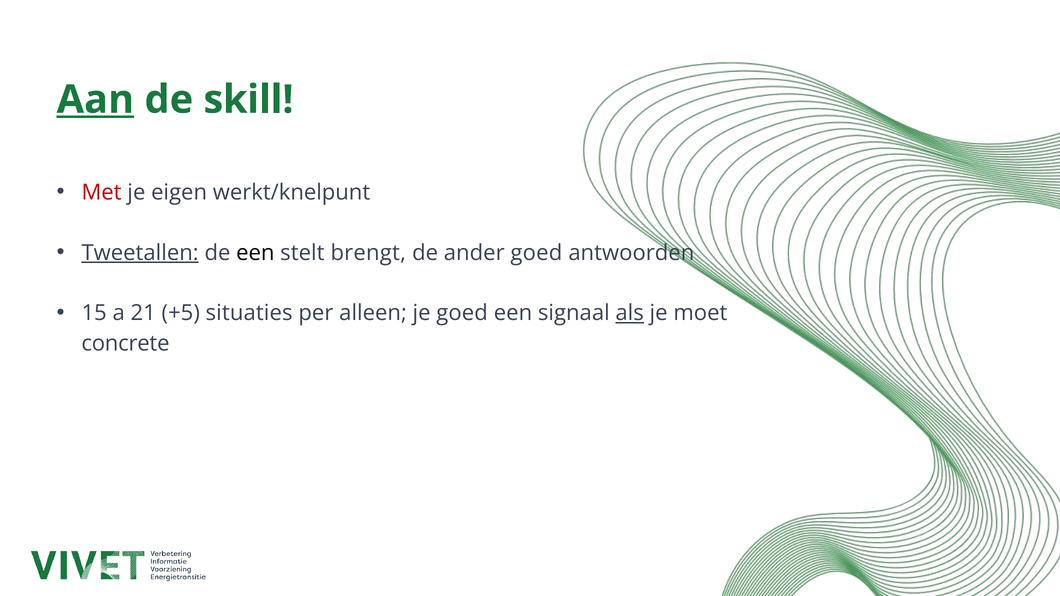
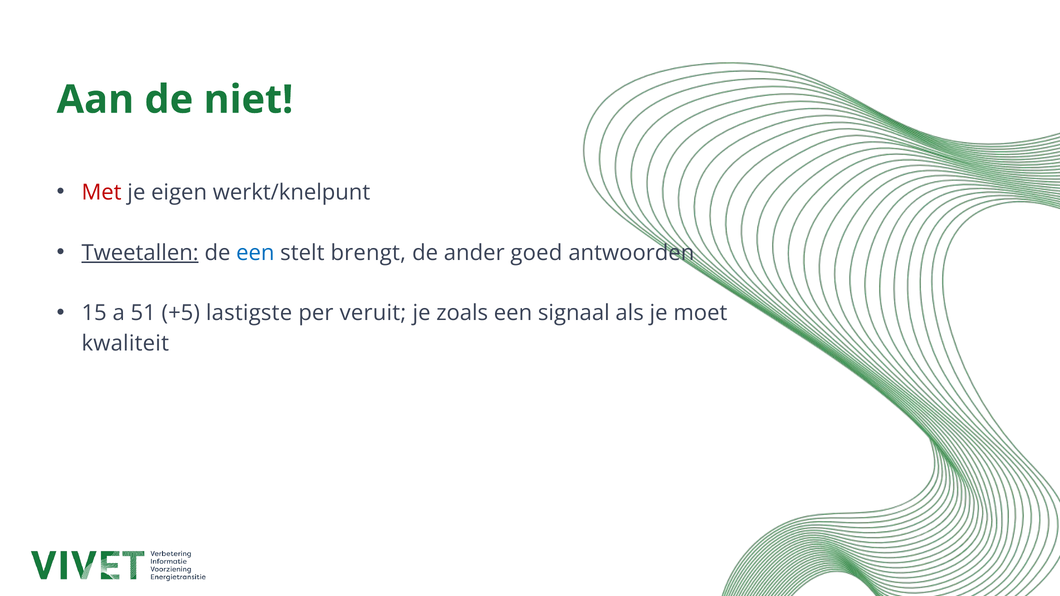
Aan underline: present -> none
skill: skill -> niet
een at (255, 253) colour: black -> blue
21: 21 -> 51
situaties: situaties -> lastigste
alleen: alleen -> veruit
je goed: goed -> zoals
als underline: present -> none
concrete: concrete -> kwaliteit
